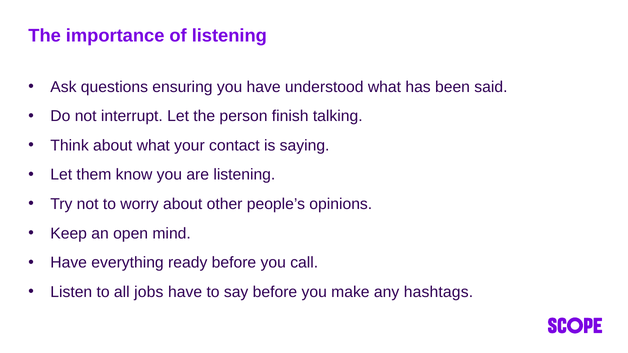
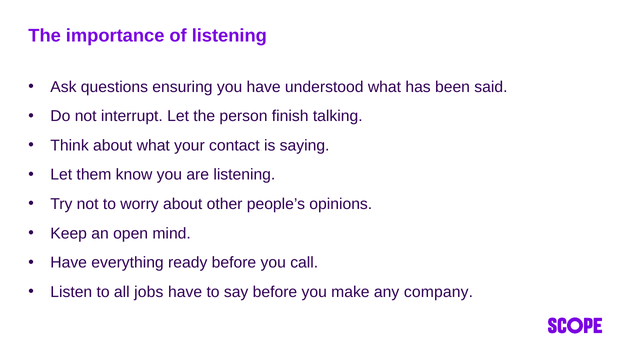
hashtags: hashtags -> company
